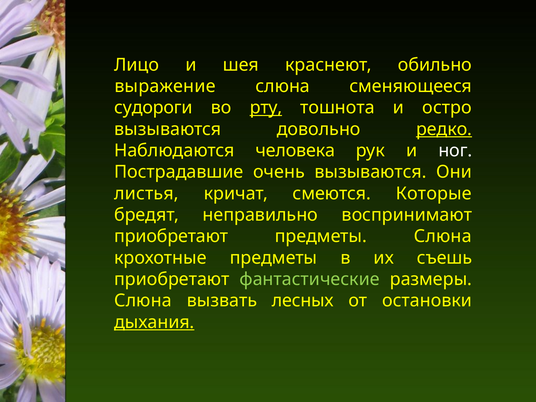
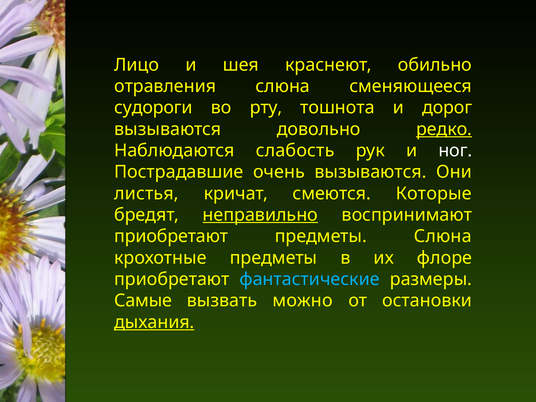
выражение at (165, 86): выражение -> отравления
рту underline: present -> none
остро: остро -> дорог
человека: человека -> слабость
неправильно underline: none -> present
съешь: съешь -> флоре
фантастические colour: light green -> light blue
Слюна at (143, 301): Слюна -> Самые
лесных: лесных -> можно
